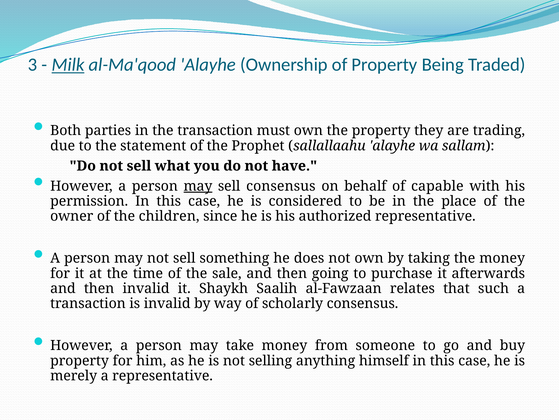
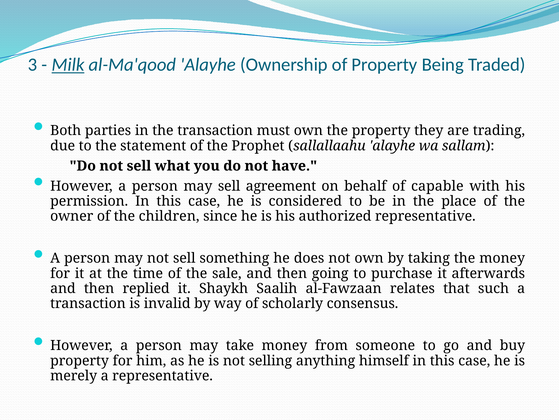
may at (198, 186) underline: present -> none
sell consensus: consensus -> agreement
then invalid: invalid -> replied
